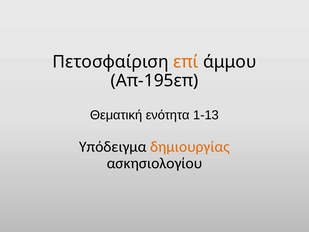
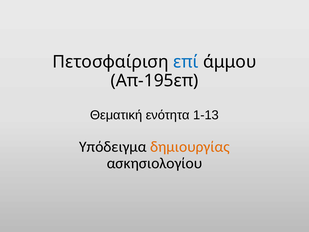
επί colour: orange -> blue
